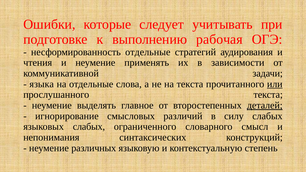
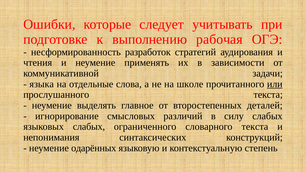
несформированность отдельные: отдельные -> разработок
на текста: текста -> школе
деталей underline: present -> none
словарного смысл: смысл -> текста
различных: различных -> одарённых
